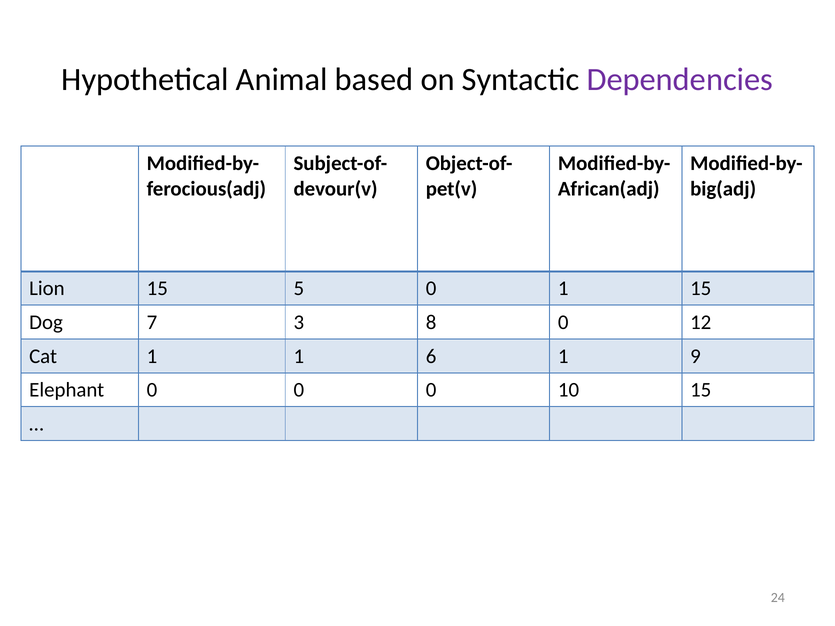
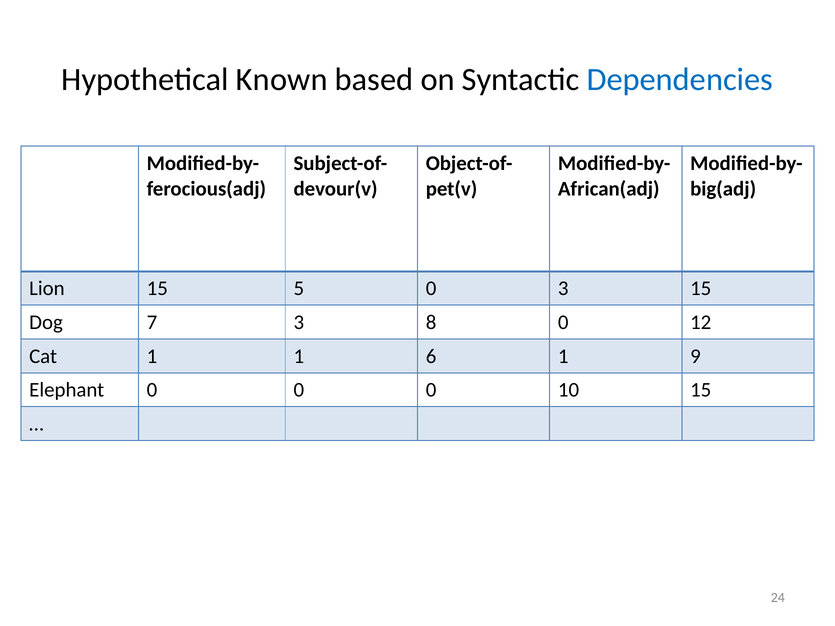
Animal: Animal -> Known
Dependencies colour: purple -> blue
0 1: 1 -> 3
